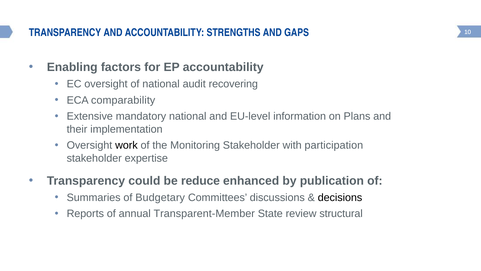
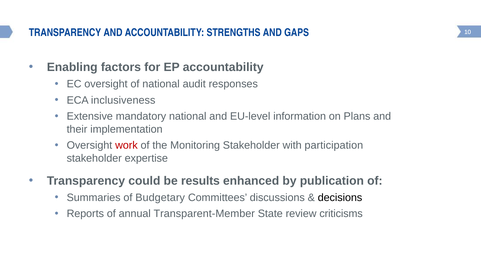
recovering: recovering -> responses
comparability: comparability -> inclusiveness
work colour: black -> red
reduce: reduce -> results
structural: structural -> criticisms
